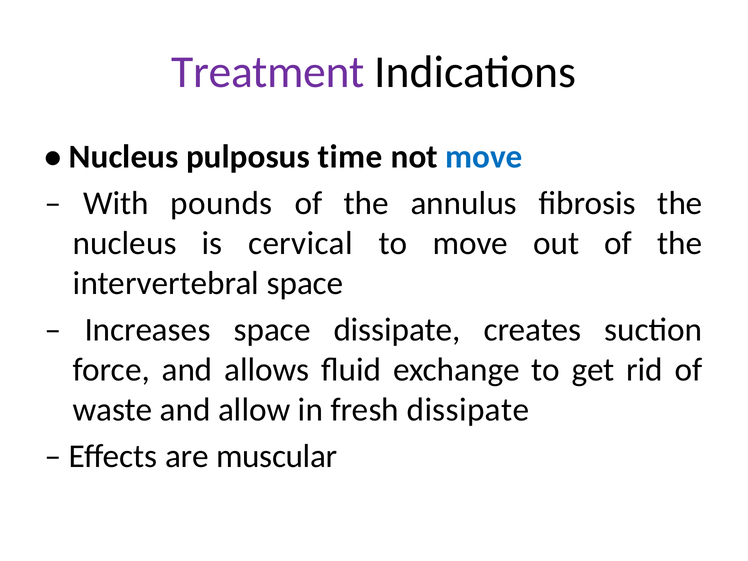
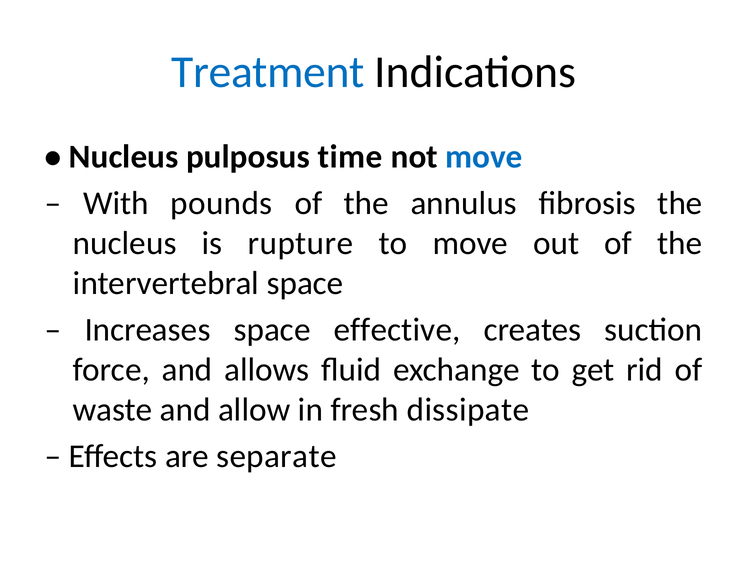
Treatment colour: purple -> blue
cervical: cervical -> rupture
space dissipate: dissipate -> effective
muscular: muscular -> separate
